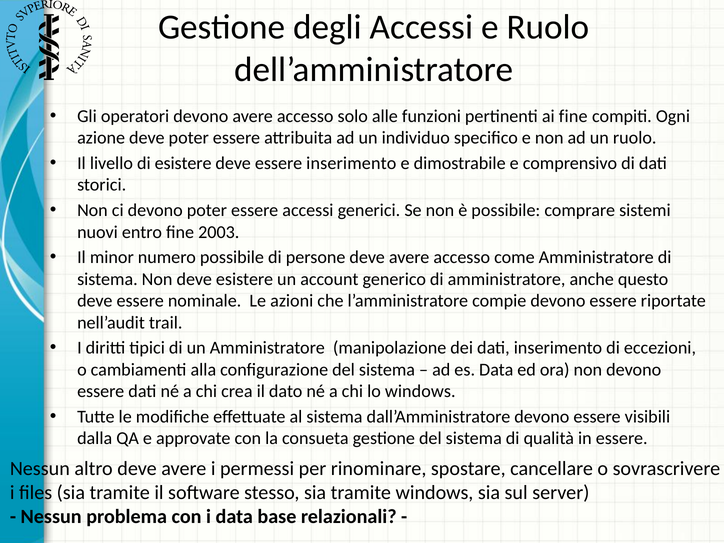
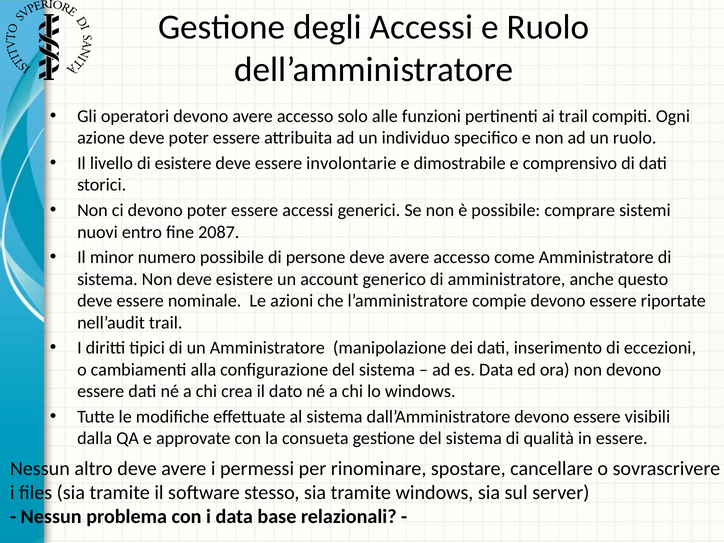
ai fine: fine -> trail
essere inserimento: inserimento -> involontarie
2003: 2003 -> 2087
